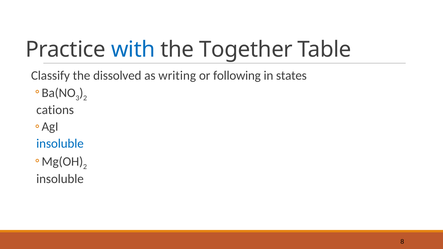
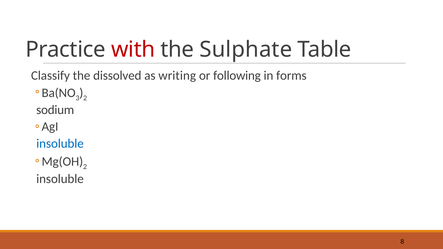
with colour: blue -> red
Together: Together -> Sulphate
states: states -> forms
cations: cations -> sodium
